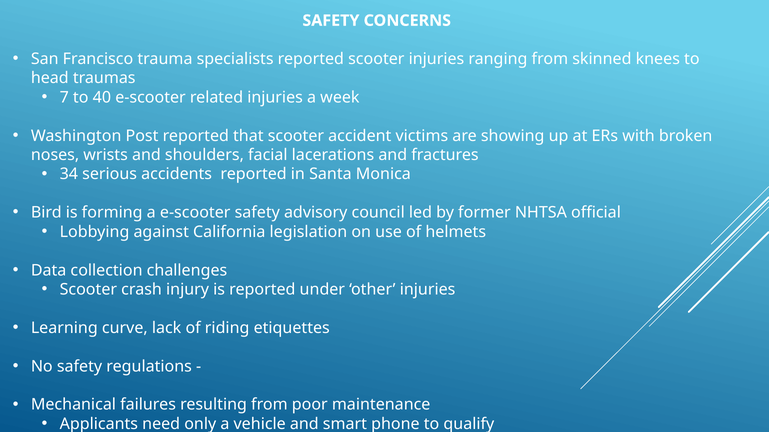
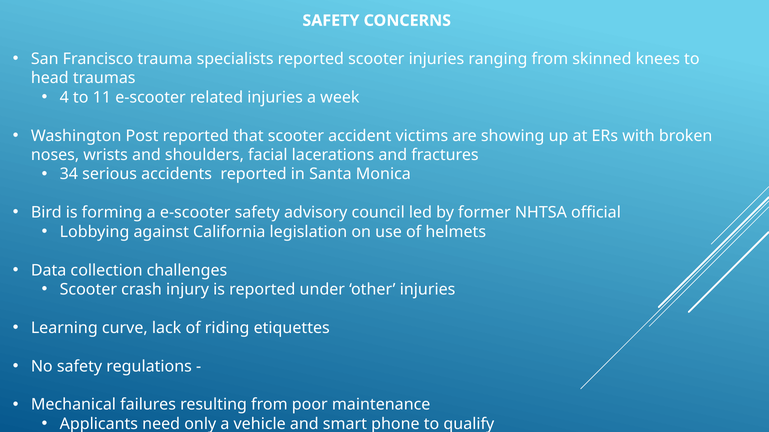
7: 7 -> 4
40: 40 -> 11
